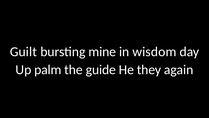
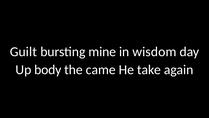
palm: palm -> body
guide: guide -> came
they: they -> take
